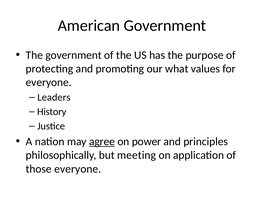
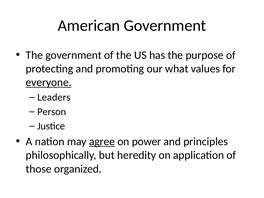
everyone at (49, 82) underline: none -> present
History: History -> Person
meeting: meeting -> heredity
those everyone: everyone -> organized
